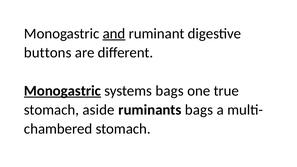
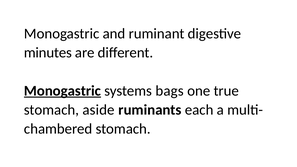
and underline: present -> none
buttons: buttons -> minutes
ruminants bags: bags -> each
